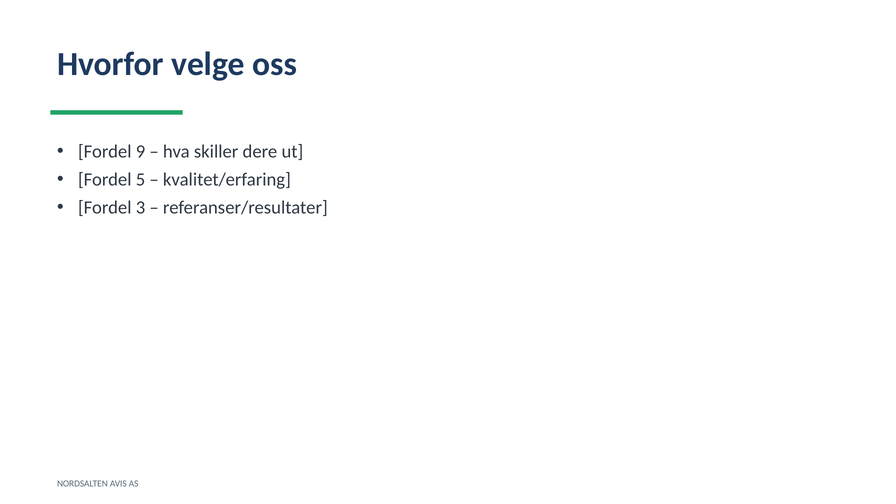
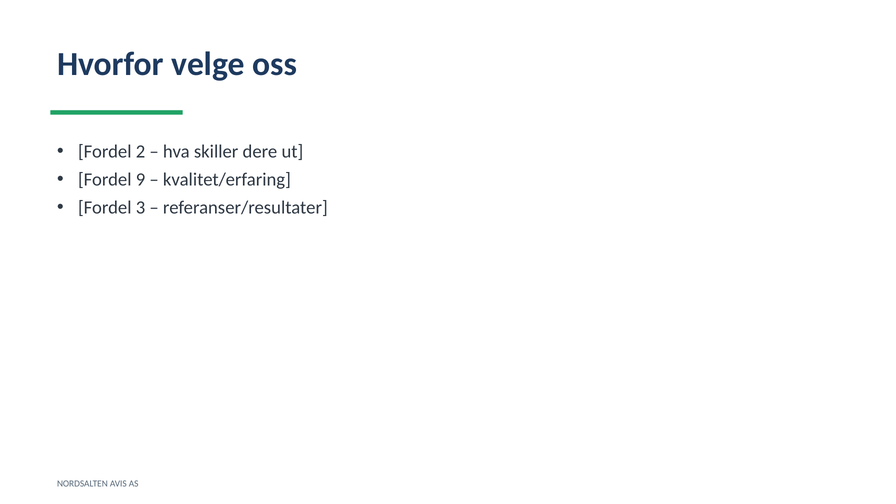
9: 9 -> 2
5: 5 -> 9
